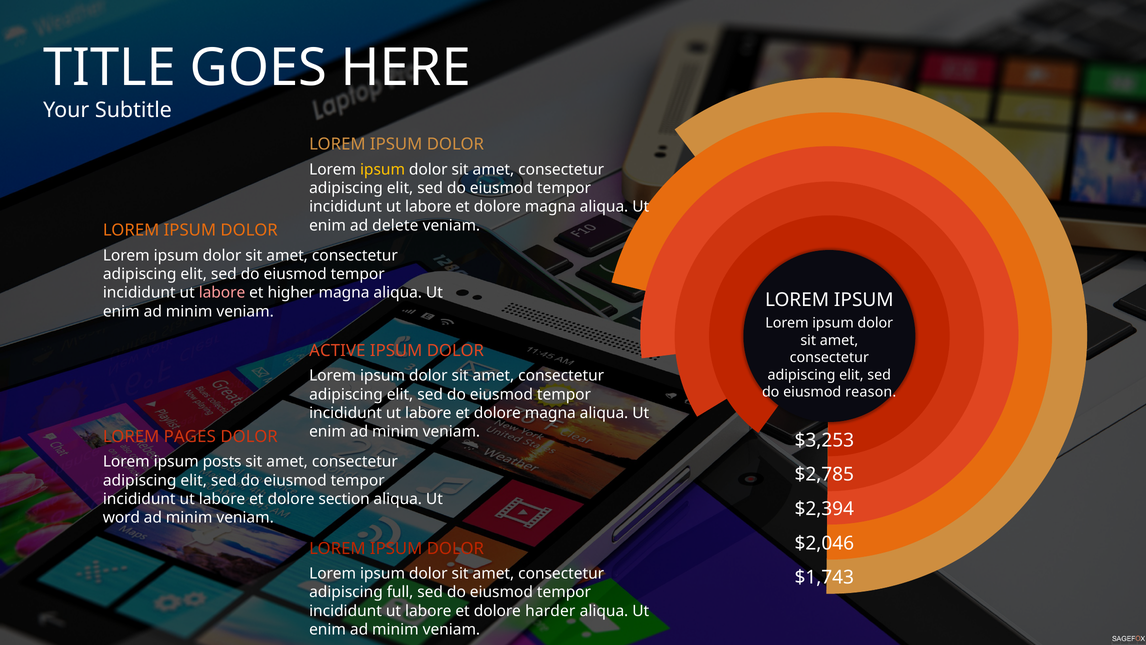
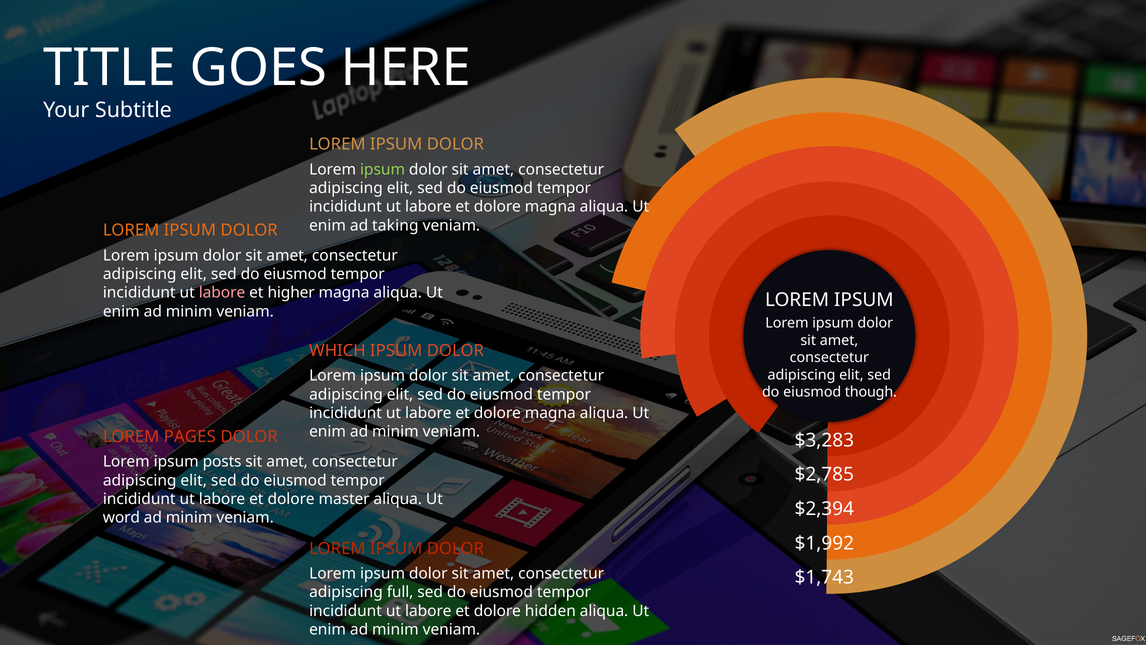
ipsum at (383, 169) colour: yellow -> light green
delete: delete -> taking
ACTIVE: ACTIVE -> WHICH
reason: reason -> though
$3,253: $3,253 -> $3,283
section: section -> master
$2,046: $2,046 -> $1,992
harder: harder -> hidden
